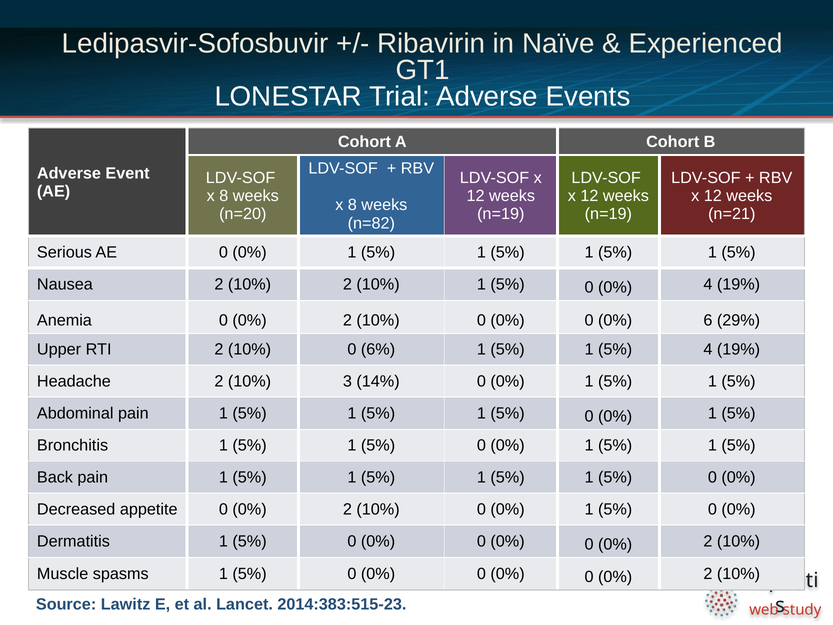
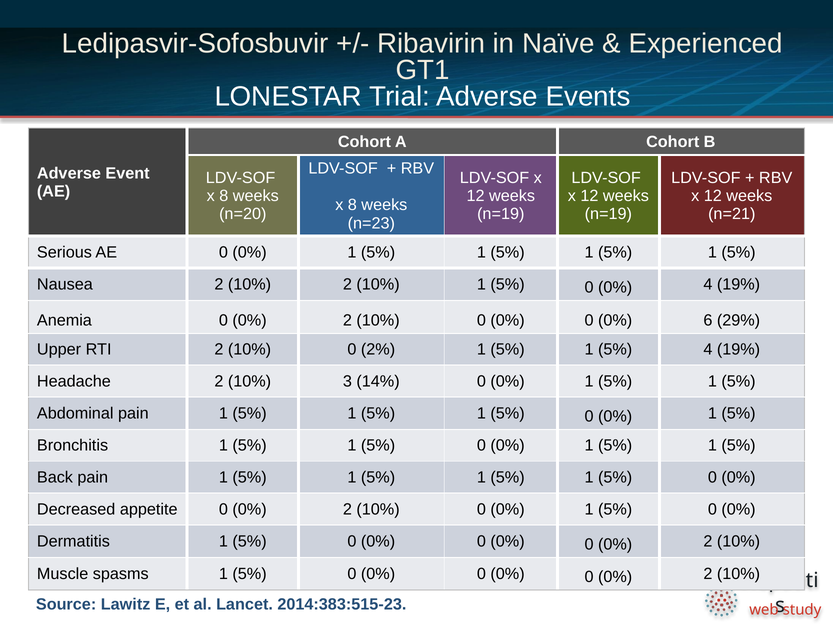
n=82: n=82 -> n=23
6%: 6% -> 2%
